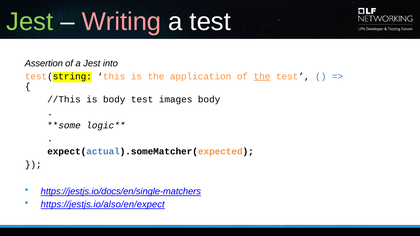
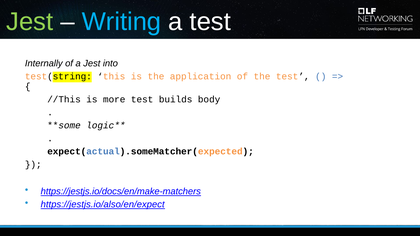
Writing colour: pink -> light blue
Assertion: Assertion -> Internally
the at (262, 76) underline: present -> none
is body: body -> more
images: images -> builds
https://jestjs.io/docs/en/single-matchers: https://jestjs.io/docs/en/single-matchers -> https://jestjs.io/docs/en/make-matchers
